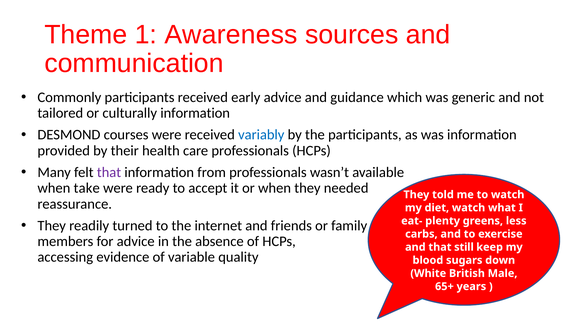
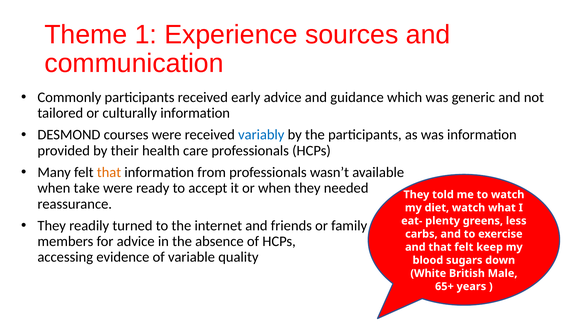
Awareness: Awareness -> Experience
that at (109, 172) colour: purple -> orange
that still: still -> felt
